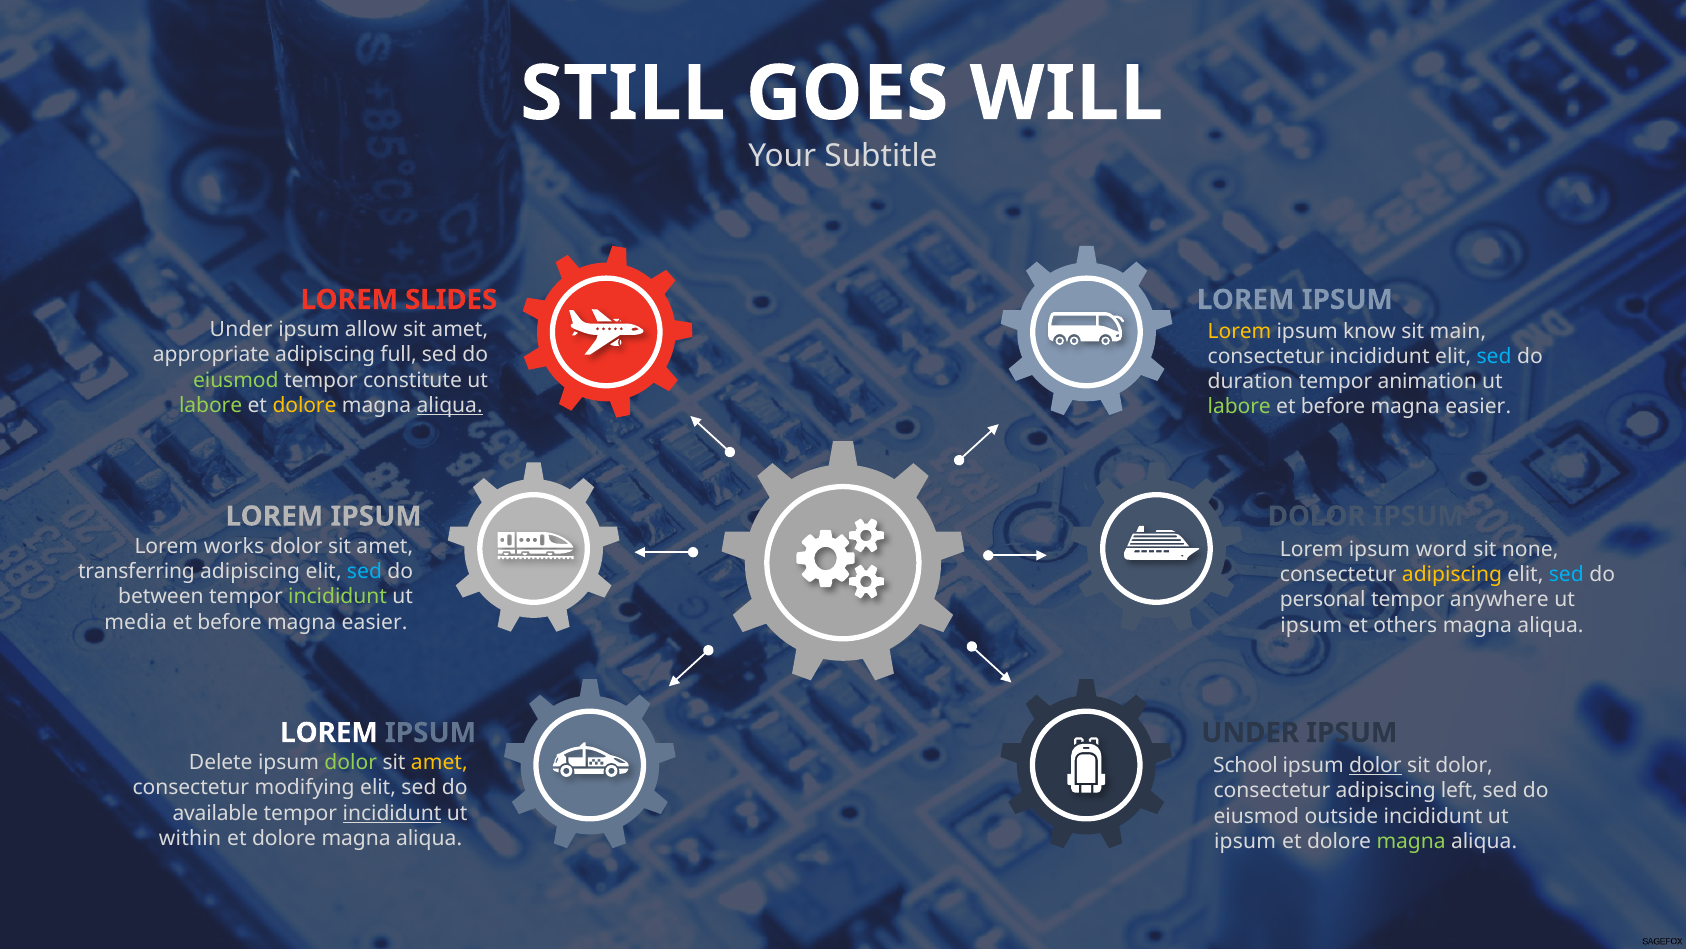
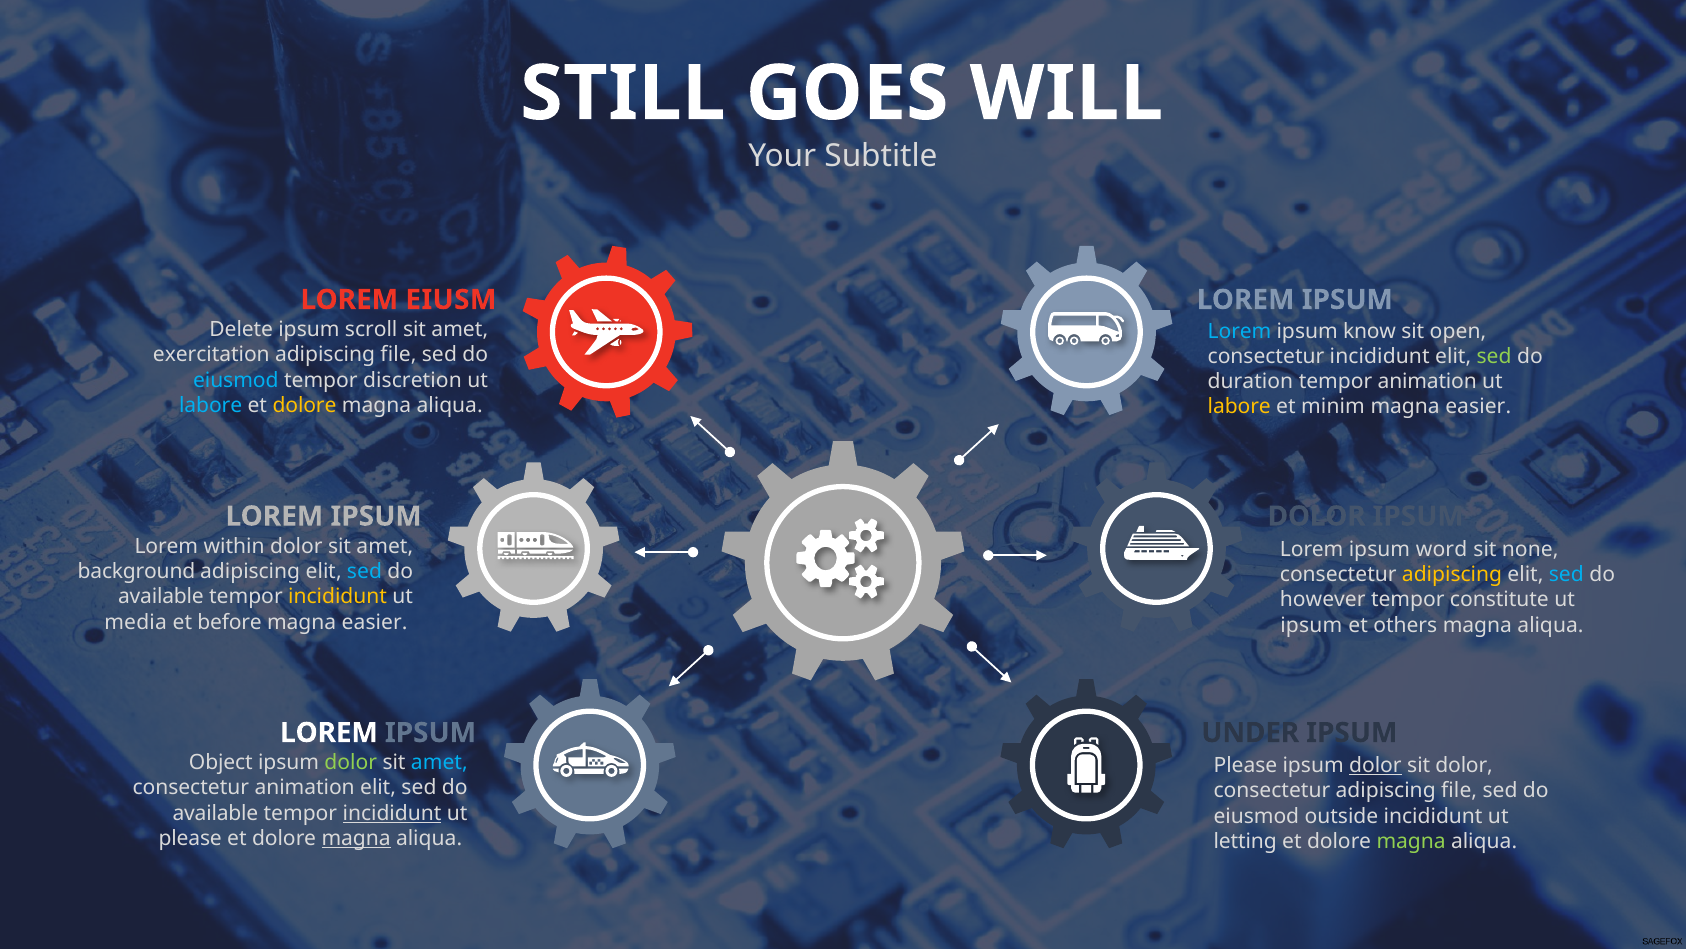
SLIDES: SLIDES -> EIUSM
Under at (241, 329): Under -> Delete
allow: allow -> scroll
Lorem at (1239, 331) colour: yellow -> light blue
main: main -> open
appropriate: appropriate -> exercitation
full at (399, 355): full -> file
sed at (1494, 356) colour: light blue -> light green
eiusmod at (236, 380) colour: light green -> light blue
constitute: constitute -> discretion
labore at (211, 405) colour: light green -> light blue
aliqua at (450, 405) underline: present -> none
labore at (1239, 407) colour: light green -> yellow
before at (1333, 407): before -> minim
works: works -> within
transferring: transferring -> background
between at (161, 596): between -> available
incididunt at (338, 596) colour: light green -> yellow
personal: personal -> however
anywhere: anywhere -> constitute
Delete: Delete -> Object
amet at (439, 762) colour: yellow -> light blue
School at (1245, 765): School -> Please
consectetur modifying: modifying -> animation
consectetur adipiscing left: left -> file
within at (190, 838): within -> please
magna at (356, 838) underline: none -> present
ipsum at (1245, 841): ipsum -> letting
